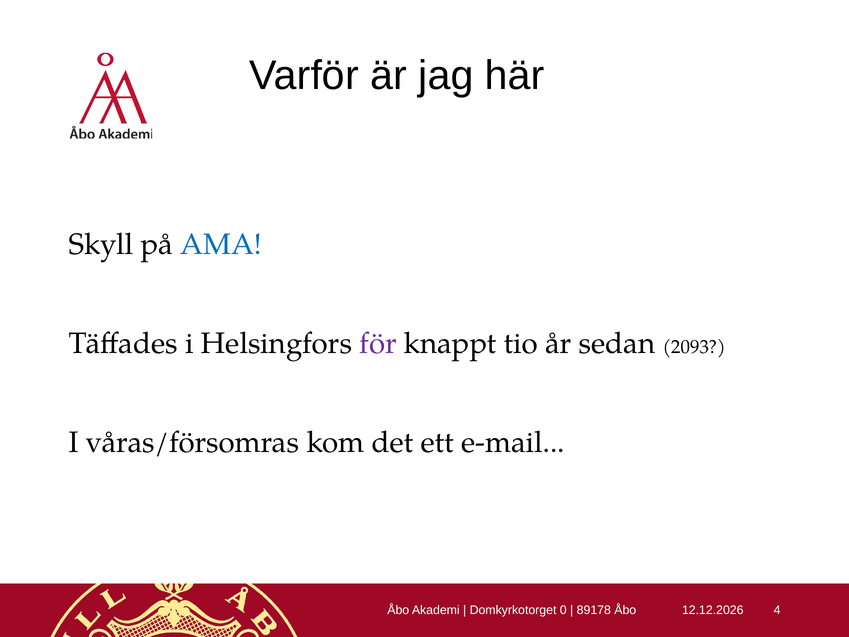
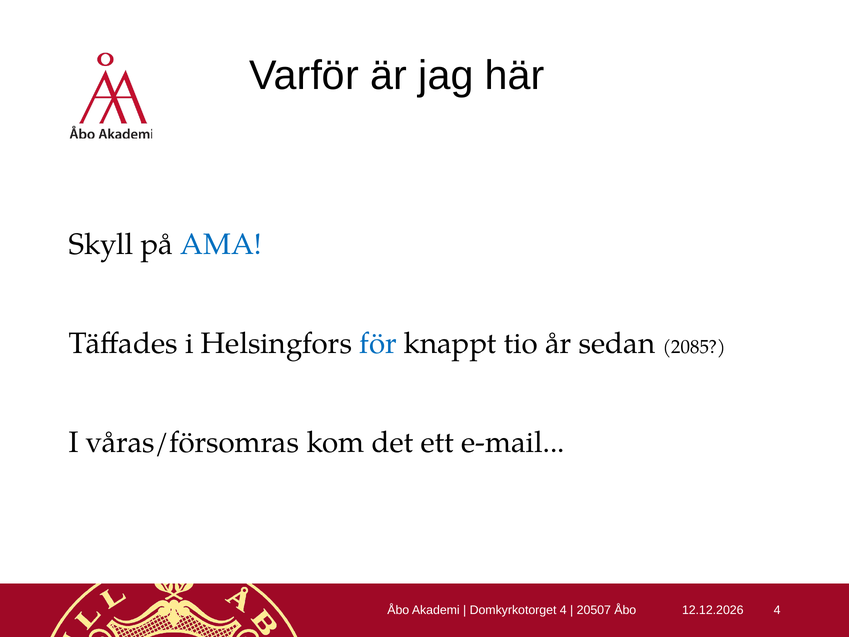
för colour: purple -> blue
2093: 2093 -> 2085
Domkyrkotorget 0: 0 -> 4
89178: 89178 -> 20507
